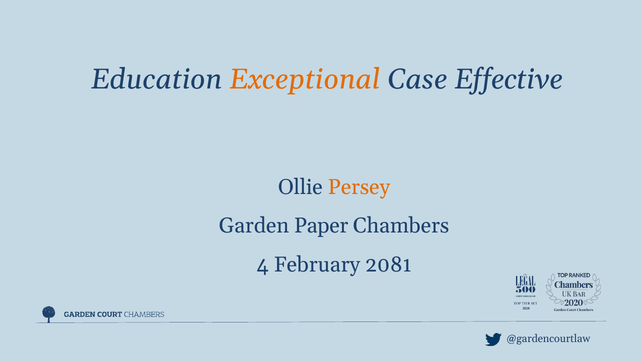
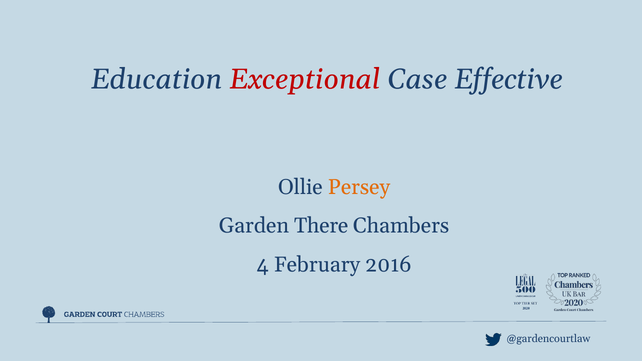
Exceptional colour: orange -> red
Paper: Paper -> There
2081: 2081 -> 2016
